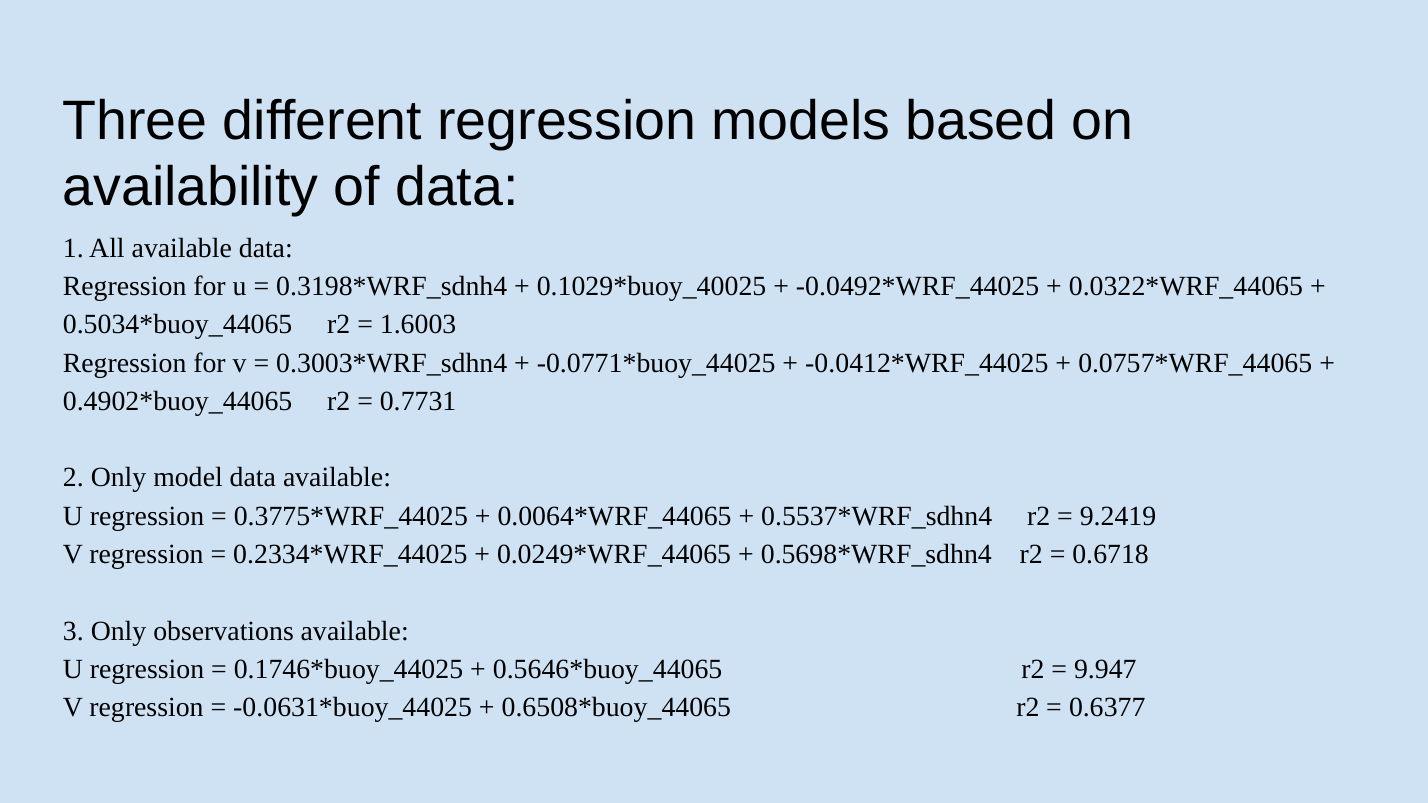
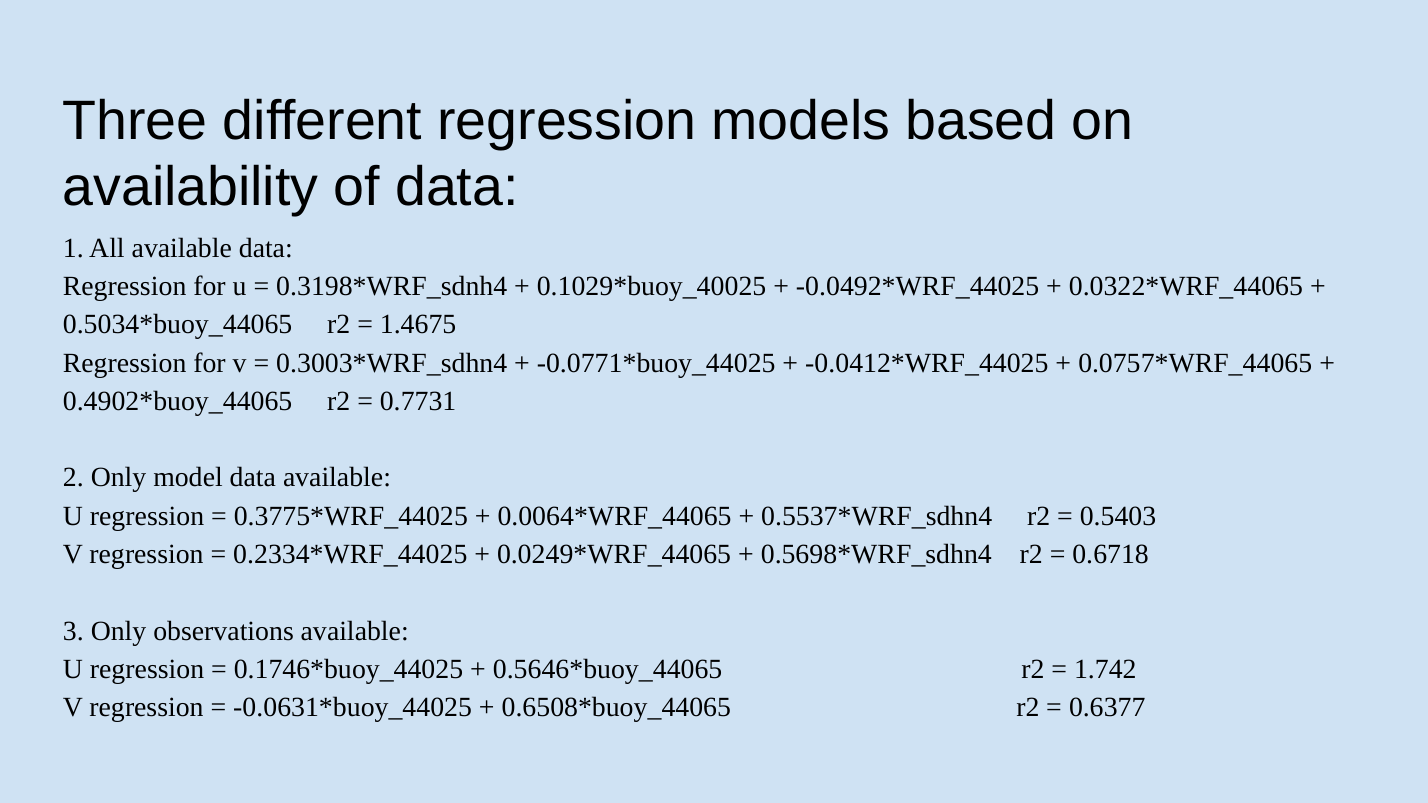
1.6003: 1.6003 -> 1.4675
9.2419: 9.2419 -> 0.5403
9.947: 9.947 -> 1.742
